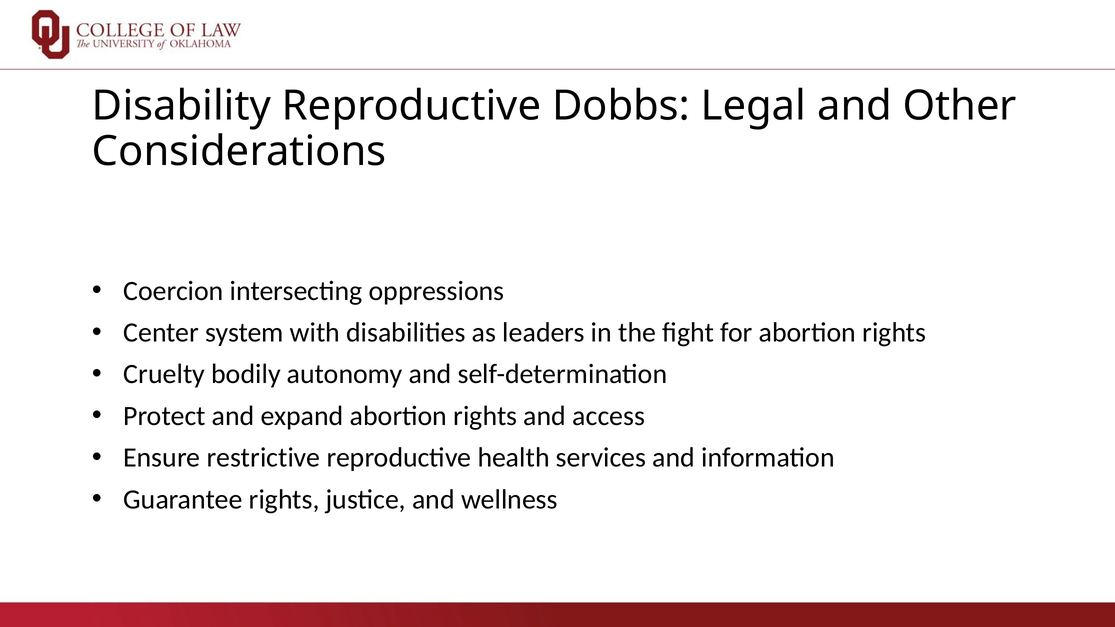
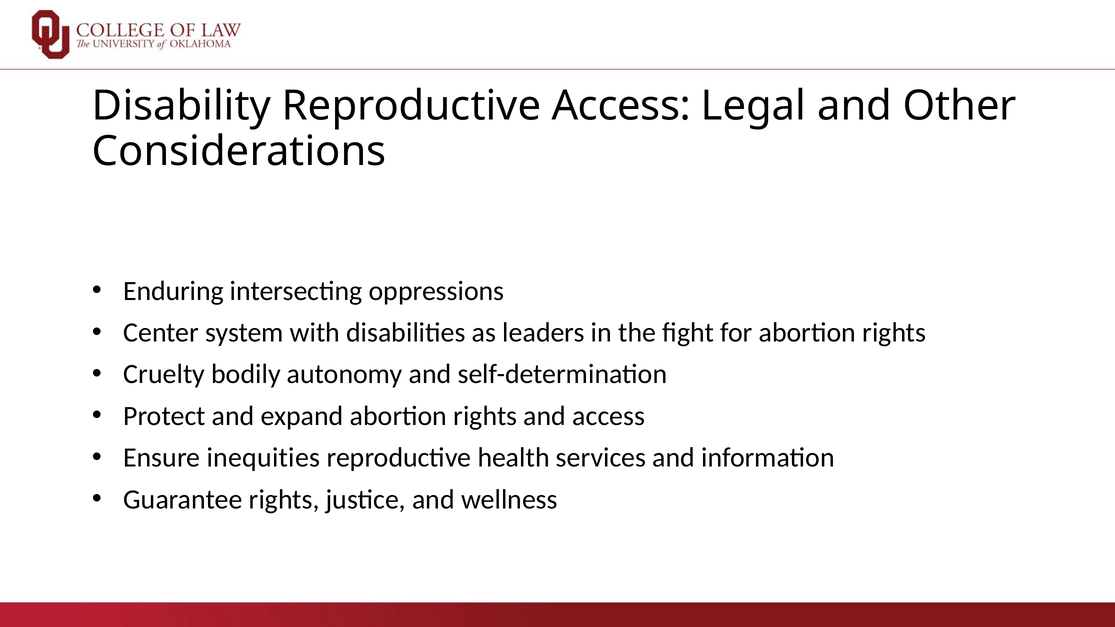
Reproductive Dobbs: Dobbs -> Access
Coercion: Coercion -> Enduring
restrictive: restrictive -> inequities
